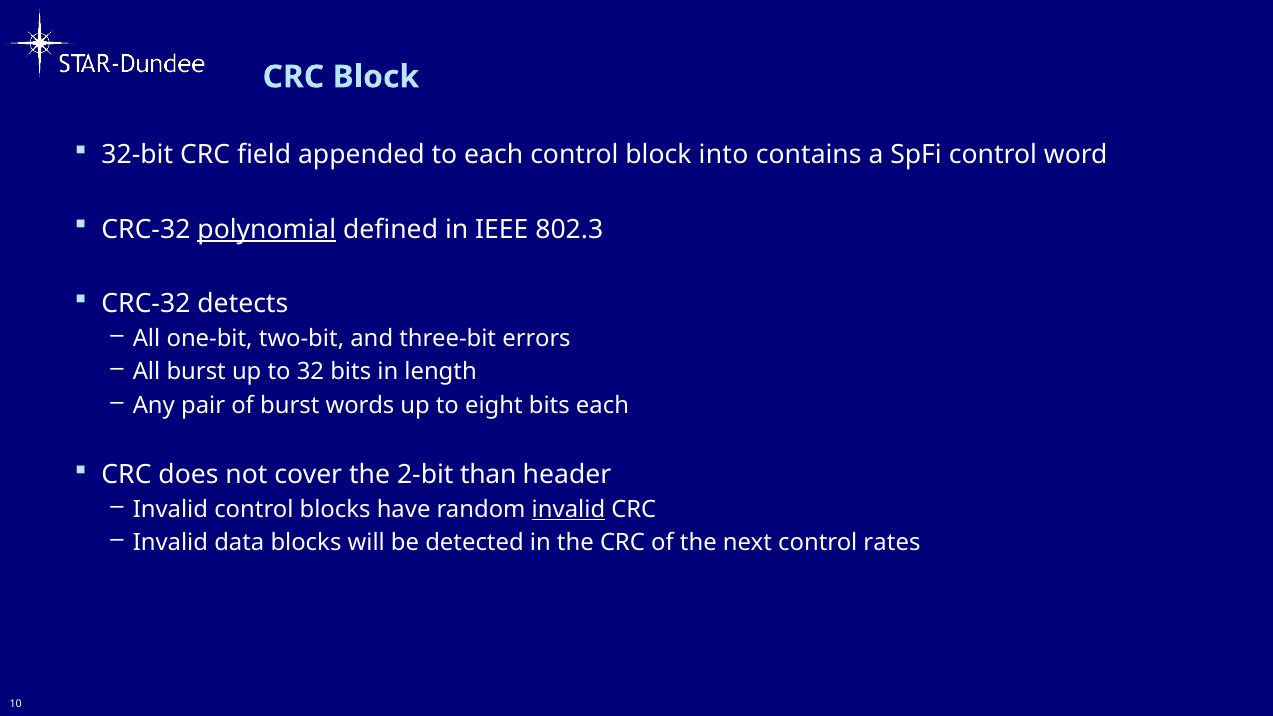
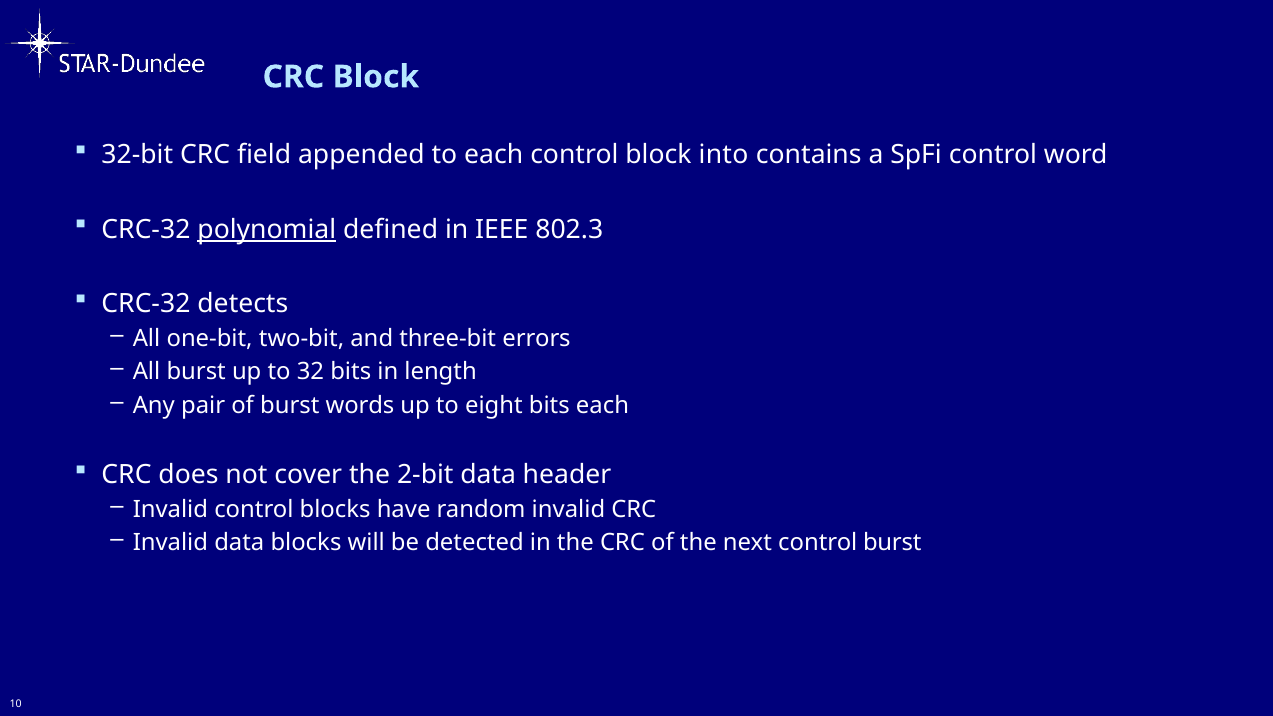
2-bit than: than -> data
invalid at (568, 509) underline: present -> none
control rates: rates -> burst
